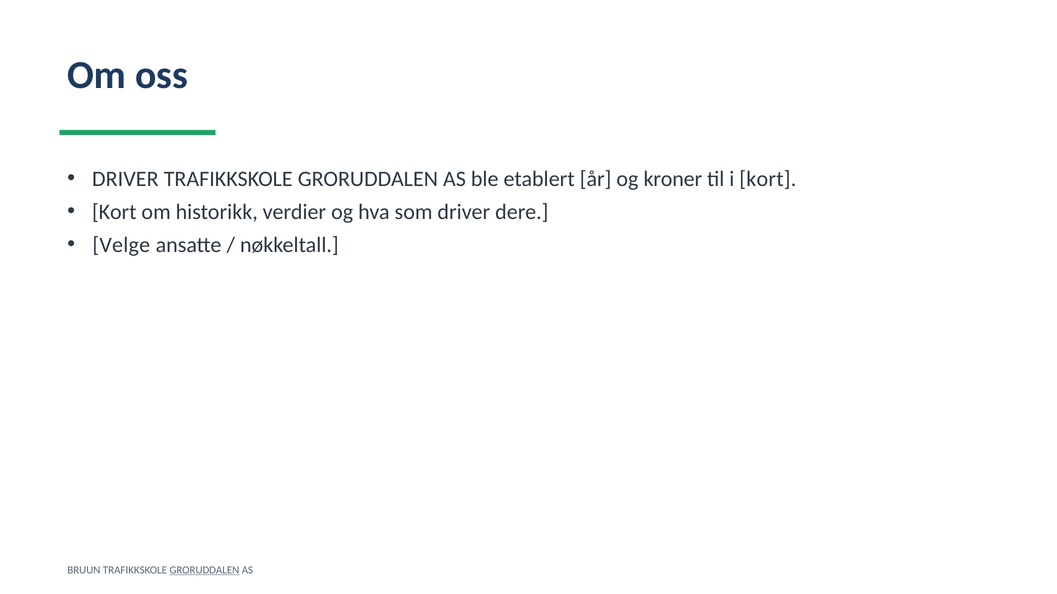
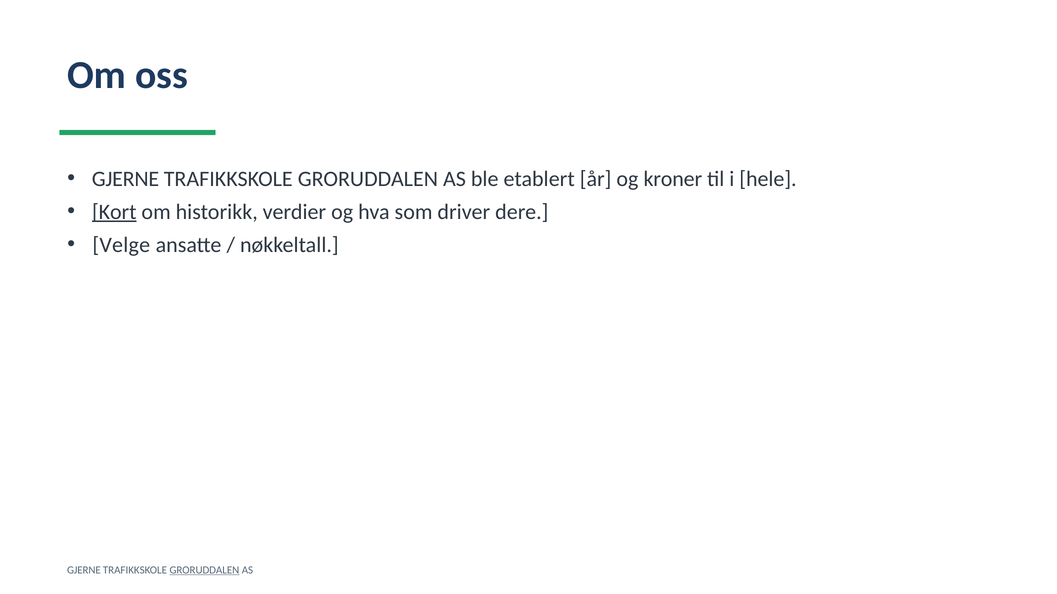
DRIVER at (125, 179): DRIVER -> GJERNE
i kort: kort -> hele
Kort at (114, 212) underline: none -> present
BRUUN at (84, 570): BRUUN -> GJERNE
